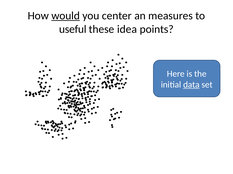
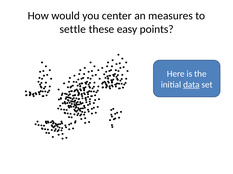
would underline: present -> none
useful: useful -> settle
idea: idea -> easy
